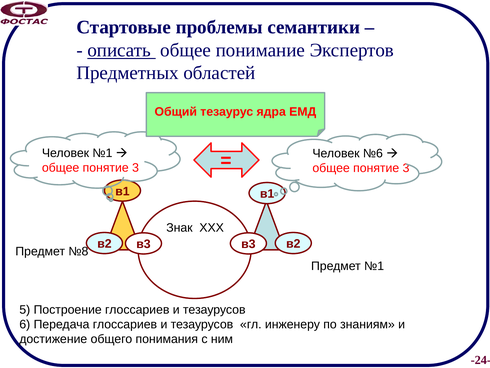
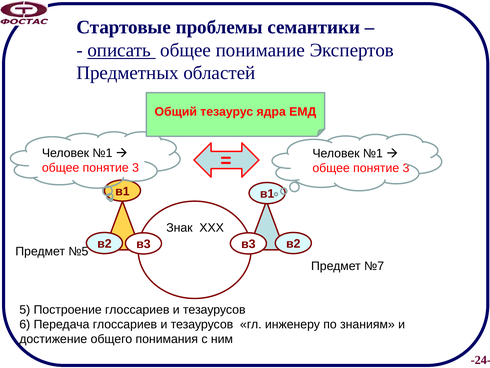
№6 at (373, 153): №6 -> №1
№8: №8 -> №5
Предмет №1: №1 -> №7
